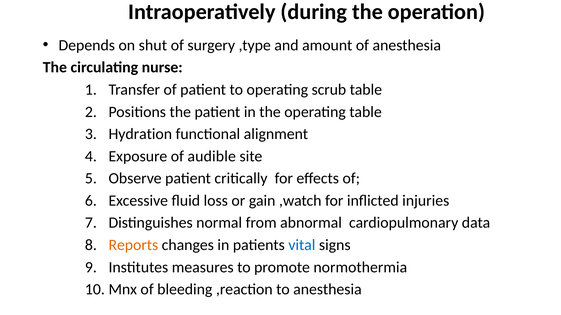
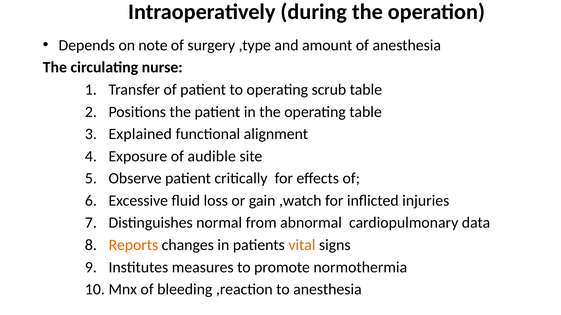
shut: shut -> note
Hydration: Hydration -> Explained
vital colour: blue -> orange
